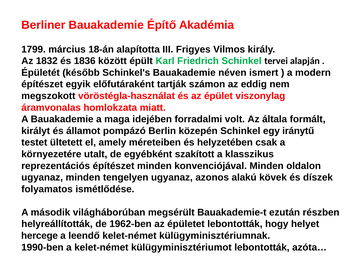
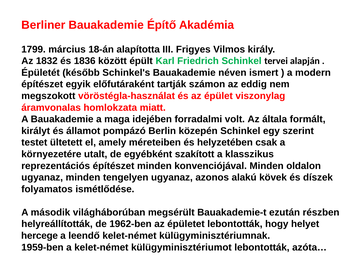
iránytű: iránytű -> szerint
1990-ben: 1990-ben -> 1959-ben
